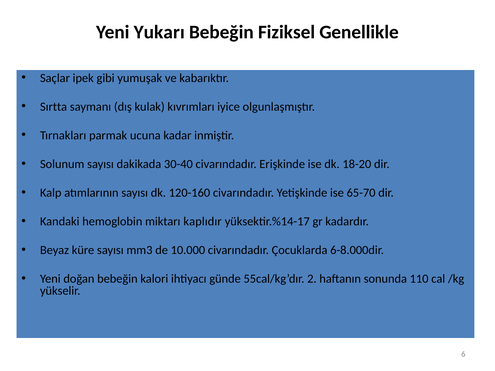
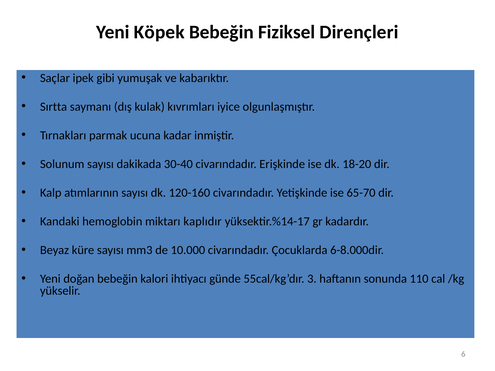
Yukarı: Yukarı -> Köpek
Genellikle: Genellikle -> Dirençleri
2: 2 -> 3
